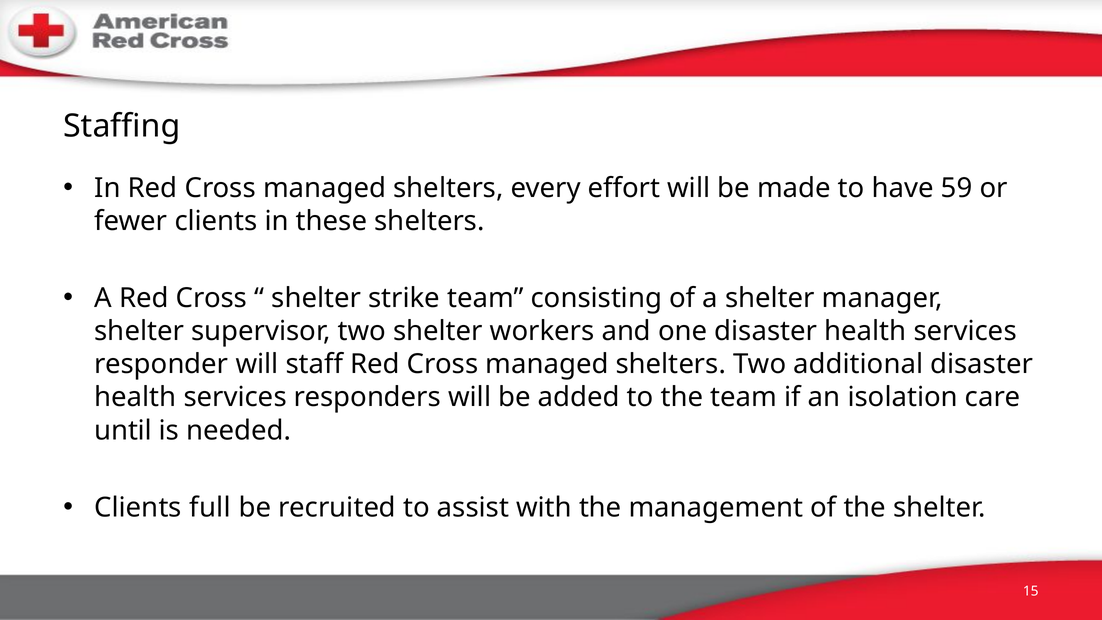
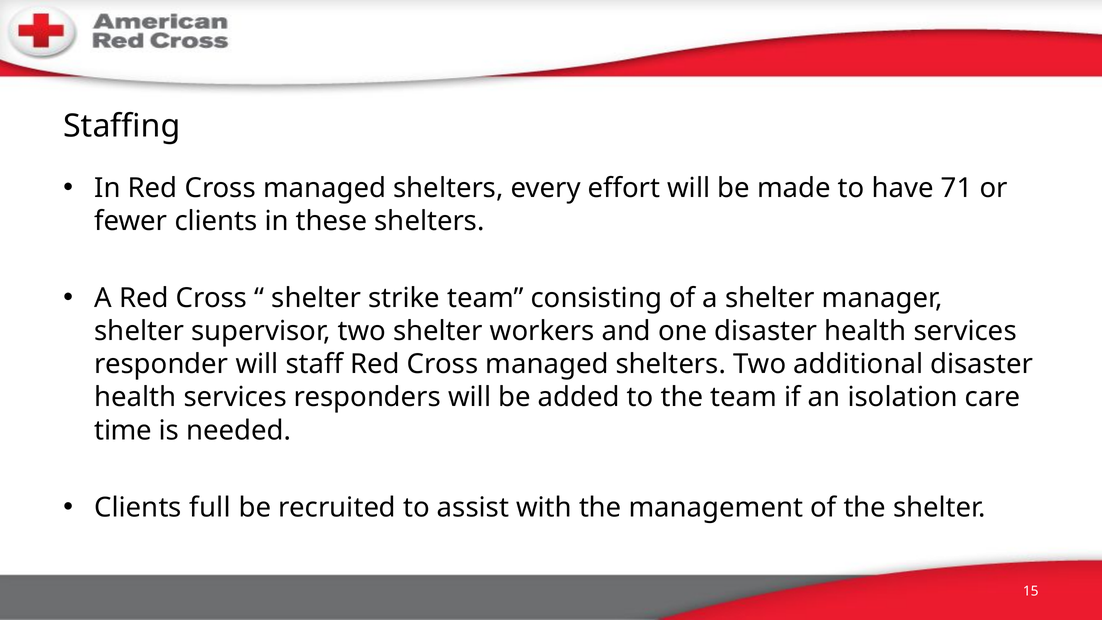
59: 59 -> 71
until: until -> time
